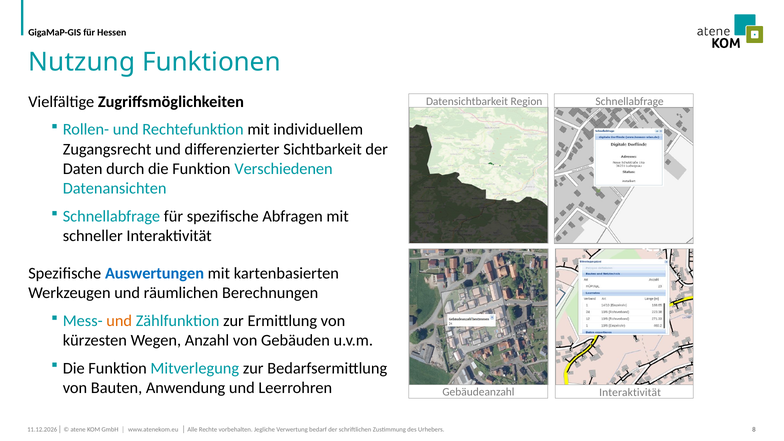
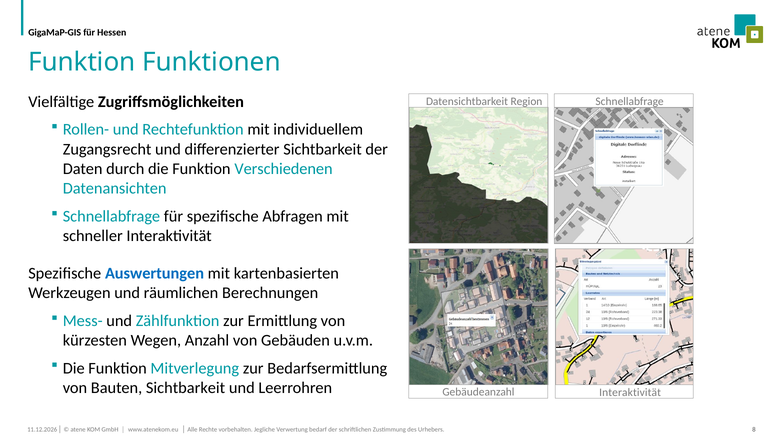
Nutzung at (82, 62): Nutzung -> Funktion
und at (119, 321) colour: orange -> black
Bauten Anwendung: Anwendung -> Sichtbarkeit
